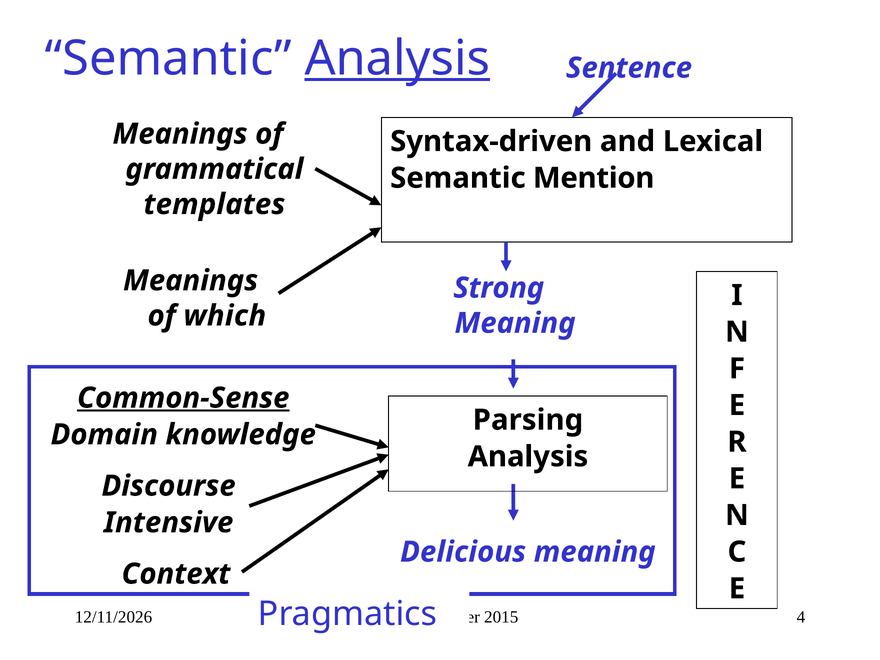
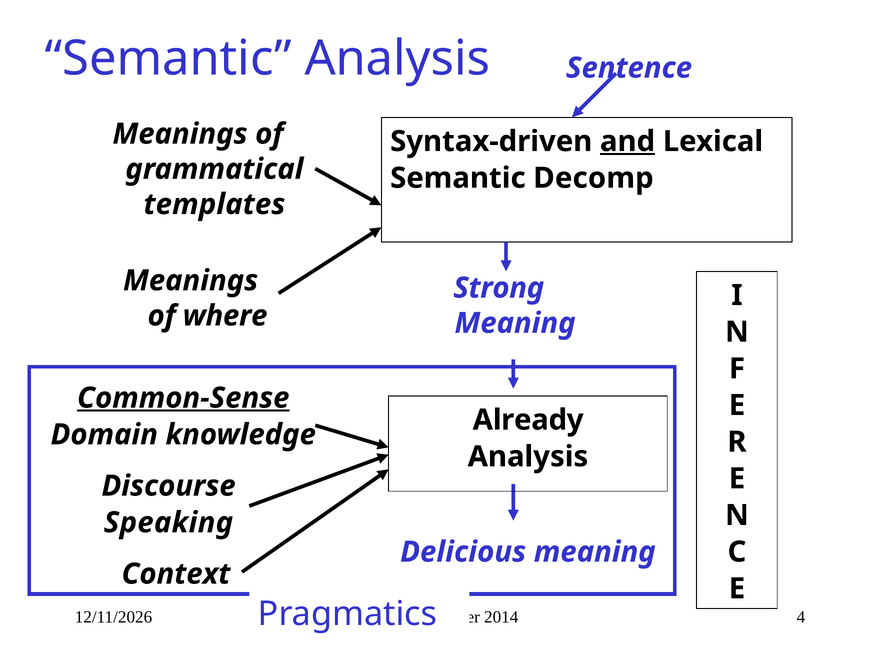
Analysis at (397, 58) underline: present -> none
and underline: none -> present
Mention: Mention -> Decomp
which: which -> where
Parsing: Parsing -> Already
Intensive: Intensive -> Speaking
2015: 2015 -> 2014
